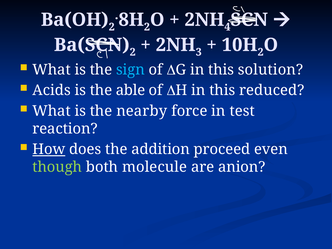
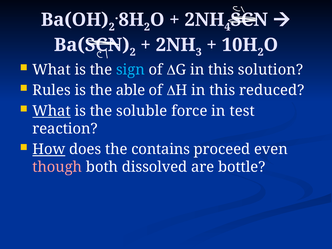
Acids: Acids -> Rules
What at (52, 111) underline: none -> present
nearby: nearby -> soluble
addition: addition -> contains
though colour: light green -> pink
molecule: molecule -> dissolved
anion: anion -> bottle
